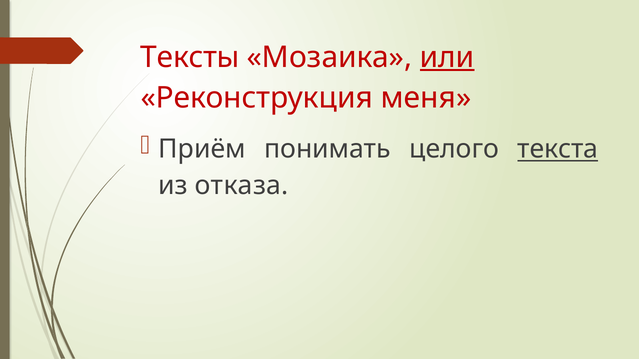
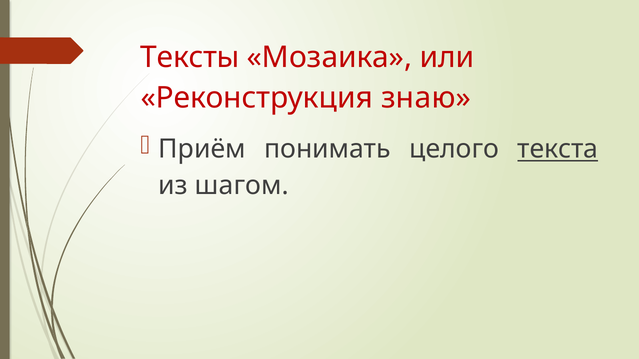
или underline: present -> none
меня: меня -> знаю
отказа: отказа -> шагом
